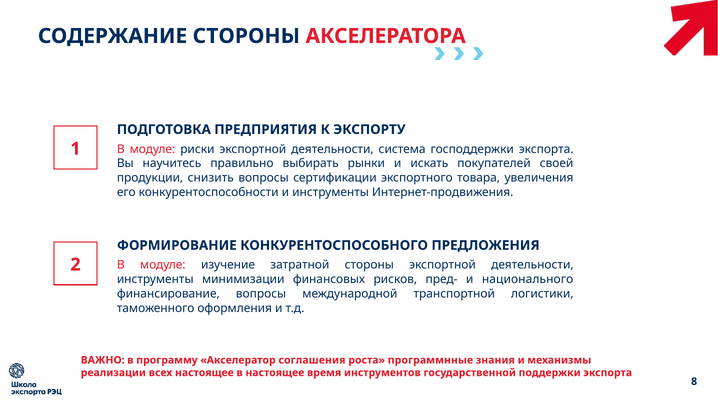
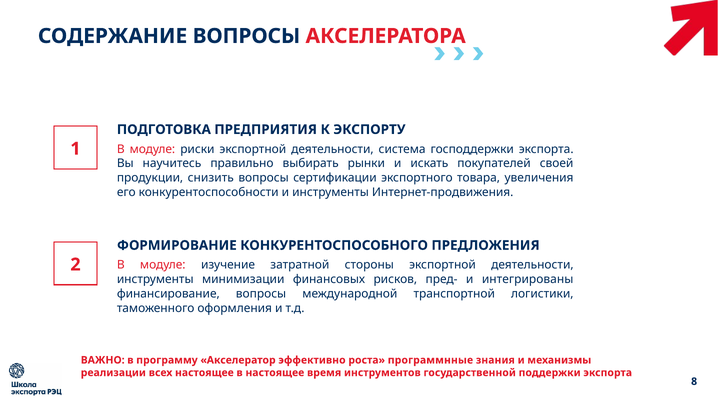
СОДЕРЖАНИЕ СТОРОНЫ: СТОРОНЫ -> ВОПРОСЫ
национального: национального -> интегрированы
соглашения: соглашения -> эффективно
